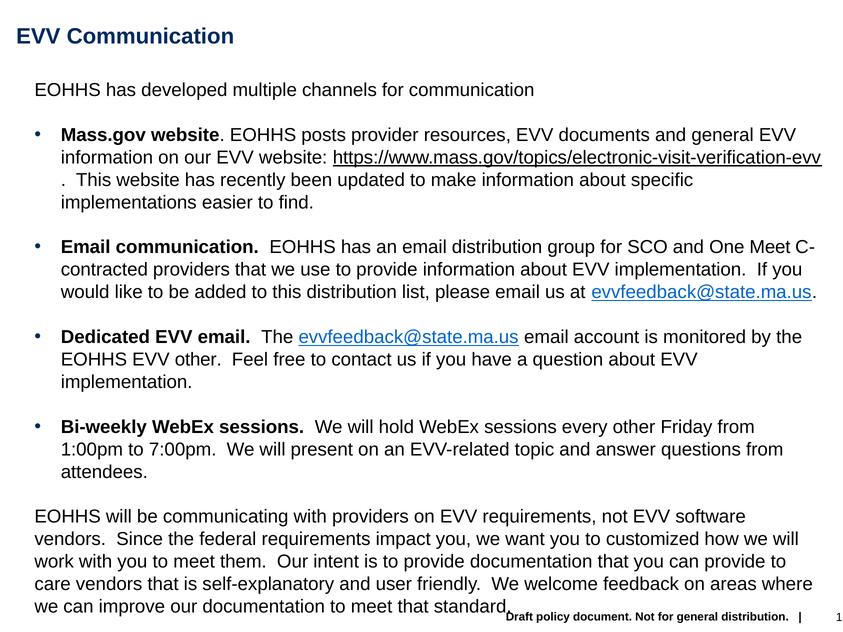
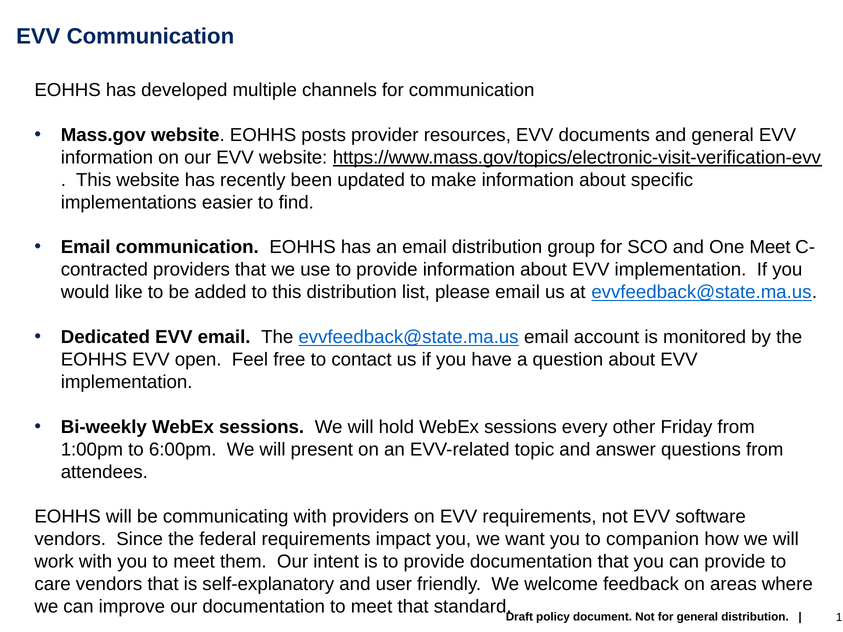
EVV other: other -> open
7:00pm: 7:00pm -> 6:00pm
customized: customized -> companion
